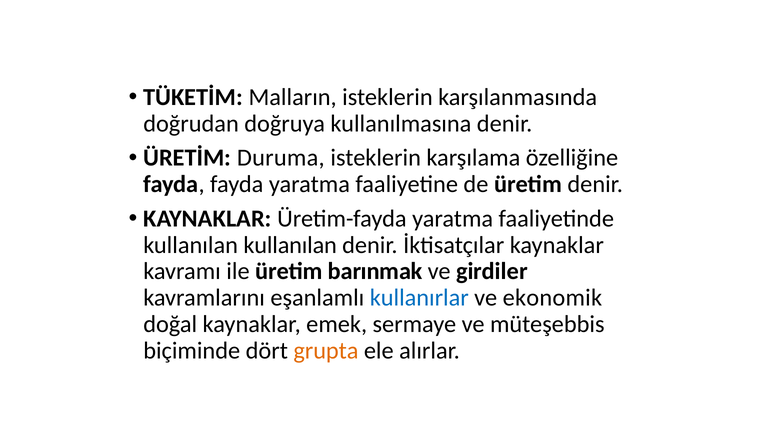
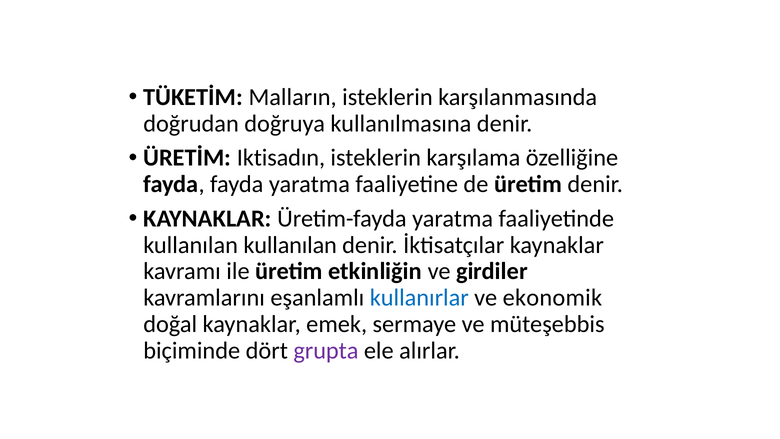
Duruma: Duruma -> Iktisadın
barınmak: barınmak -> etkinliğin
grupta colour: orange -> purple
